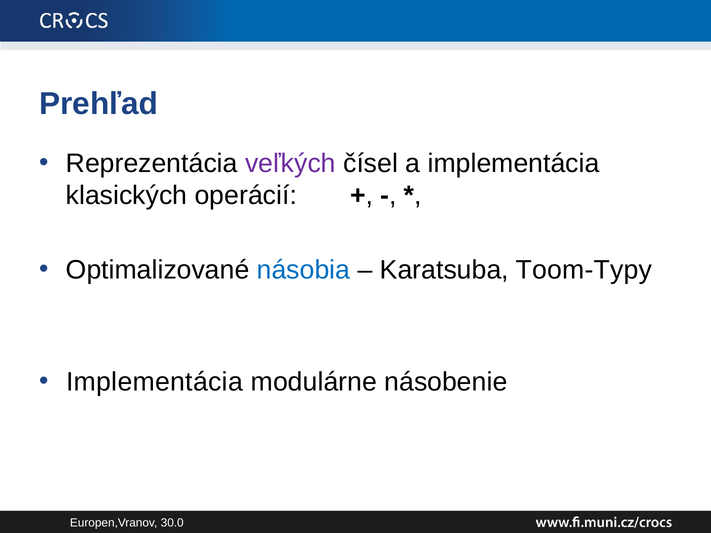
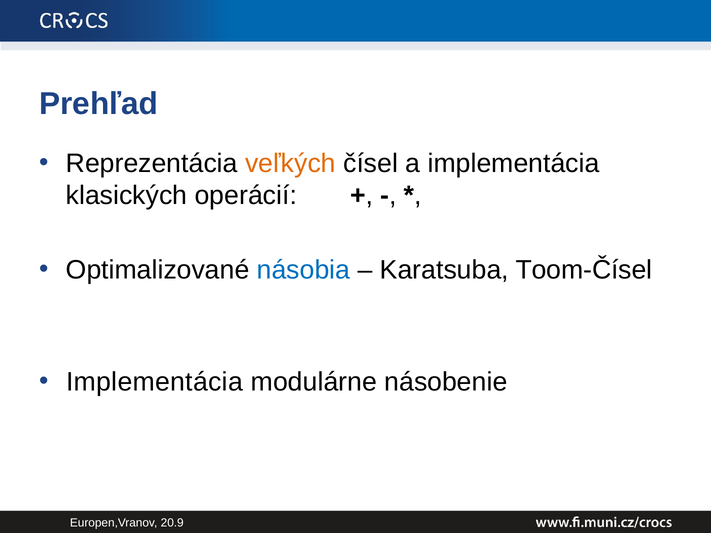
veľkých colour: purple -> orange
Toom-Typy: Toom-Typy -> Toom-Čísel
30.0: 30.0 -> 20.9
